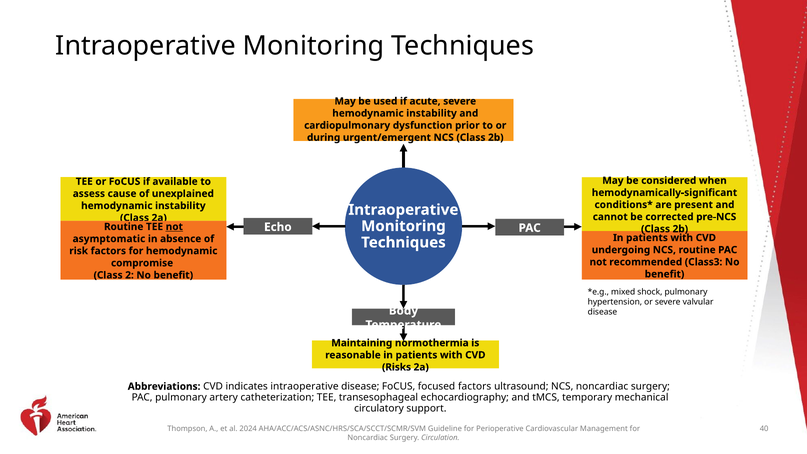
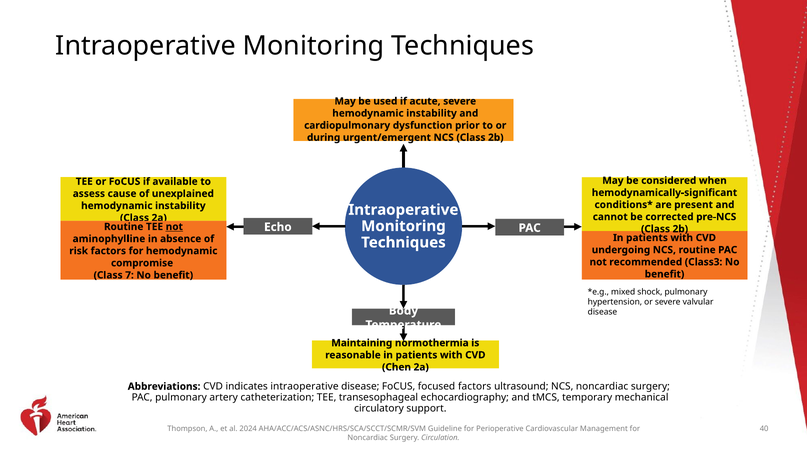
asymptomatic: asymptomatic -> aminophylline
2: 2 -> 7
Risks: Risks -> Chen
